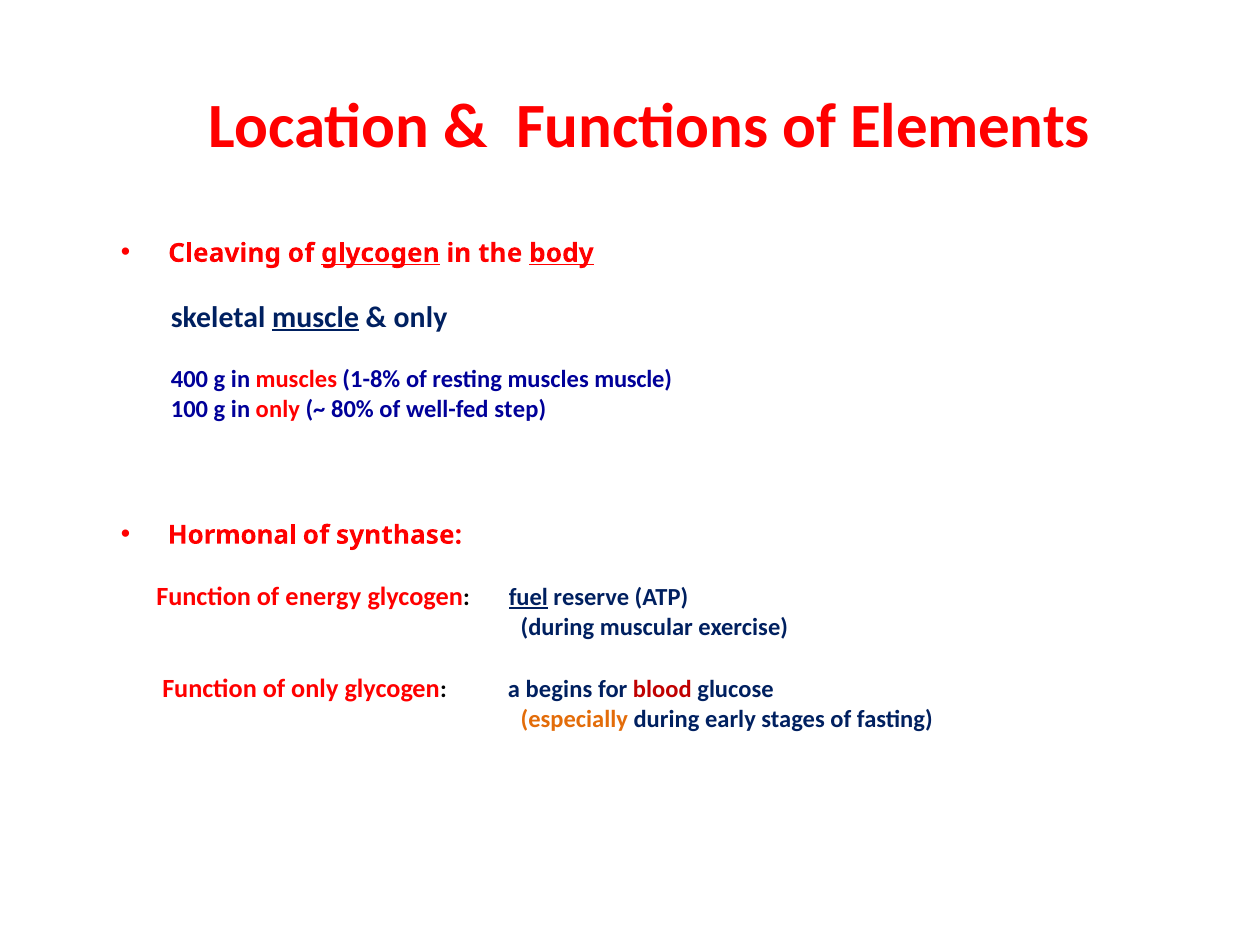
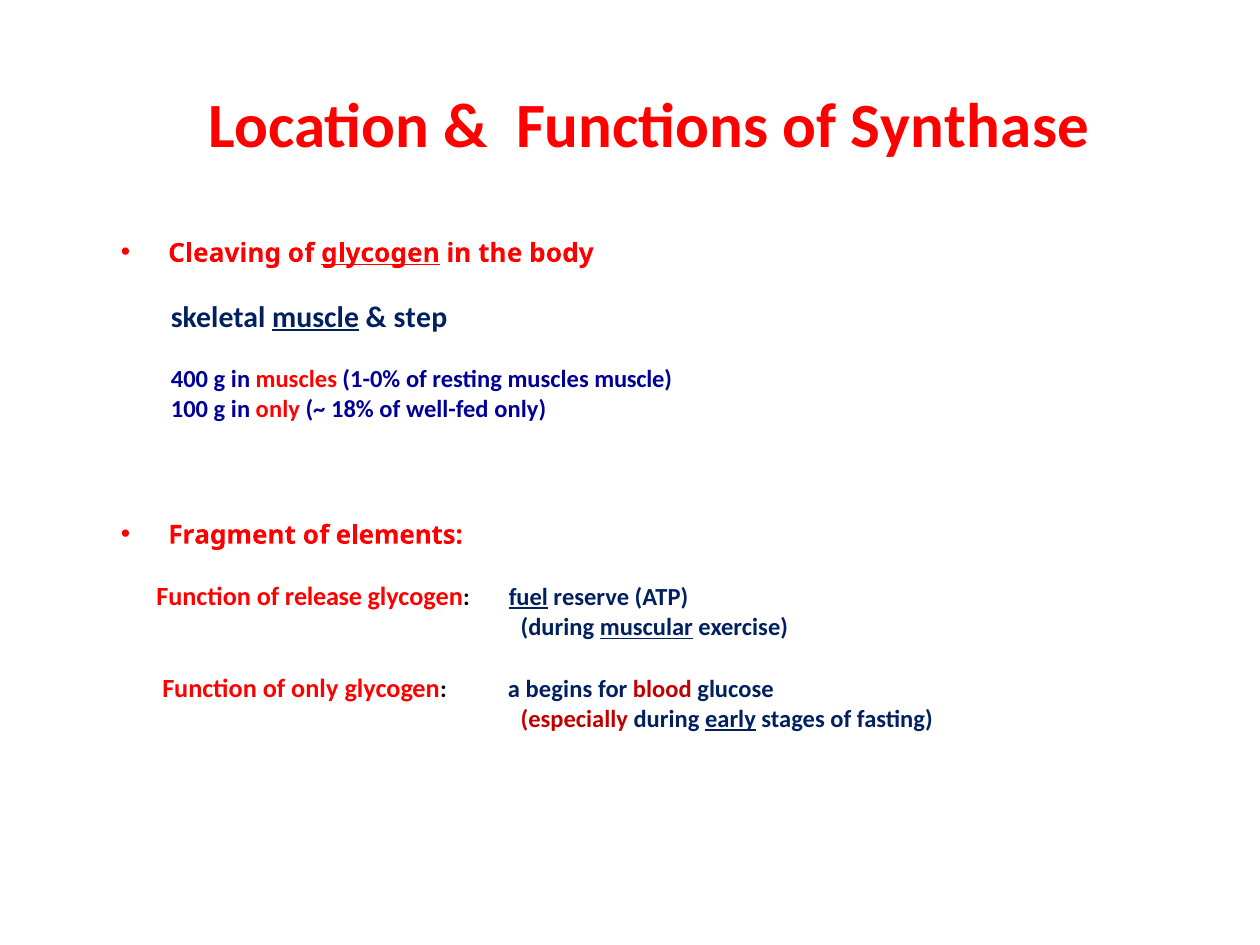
Elements: Elements -> Synthase
body underline: present -> none
only at (420, 317): only -> step
1-8%: 1-8% -> 1-0%
80%: 80% -> 18%
well-fed step: step -> only
Hormonal: Hormonal -> Fragment
synthase: synthase -> elements
energy: energy -> release
muscular underline: none -> present
especially colour: orange -> red
early underline: none -> present
